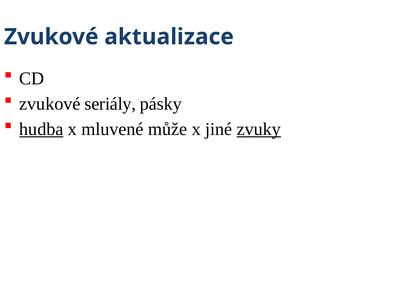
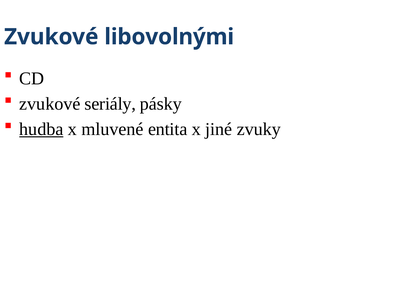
aktualizace: aktualizace -> libovolnými
může: může -> entita
zvuky underline: present -> none
